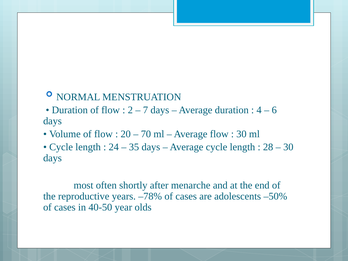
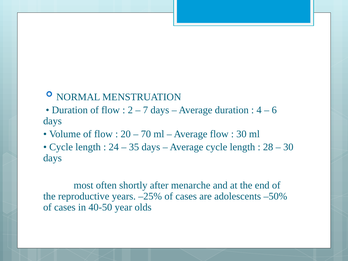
–78%: –78% -> –25%
